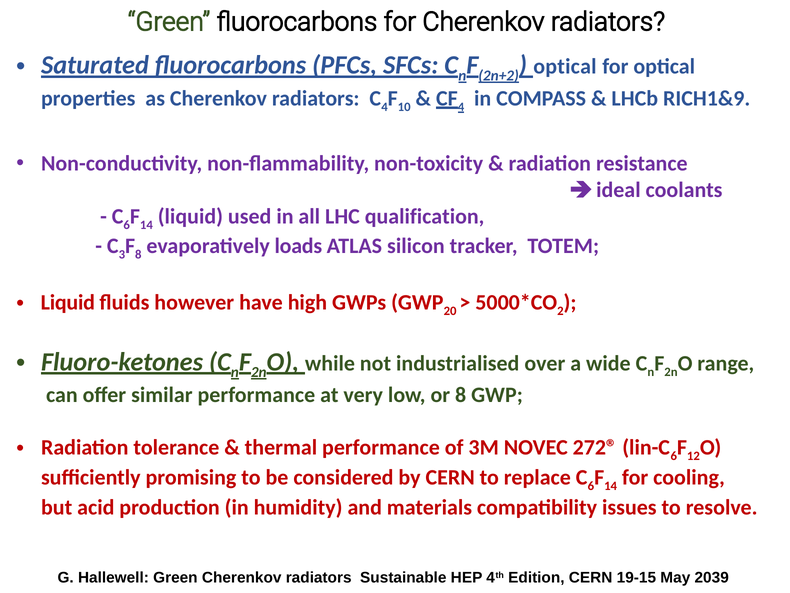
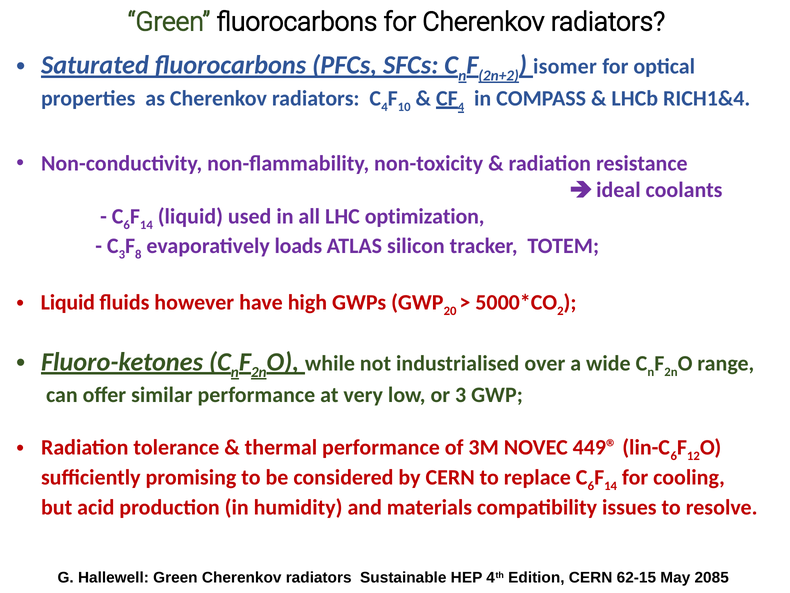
optical at (565, 67): optical -> isomer
RICH1&9: RICH1&9 -> RICH1&4
qualification: qualification -> optimization
or 8: 8 -> 3
272®: 272® -> 449®
19-15: 19-15 -> 62-15
2039: 2039 -> 2085
